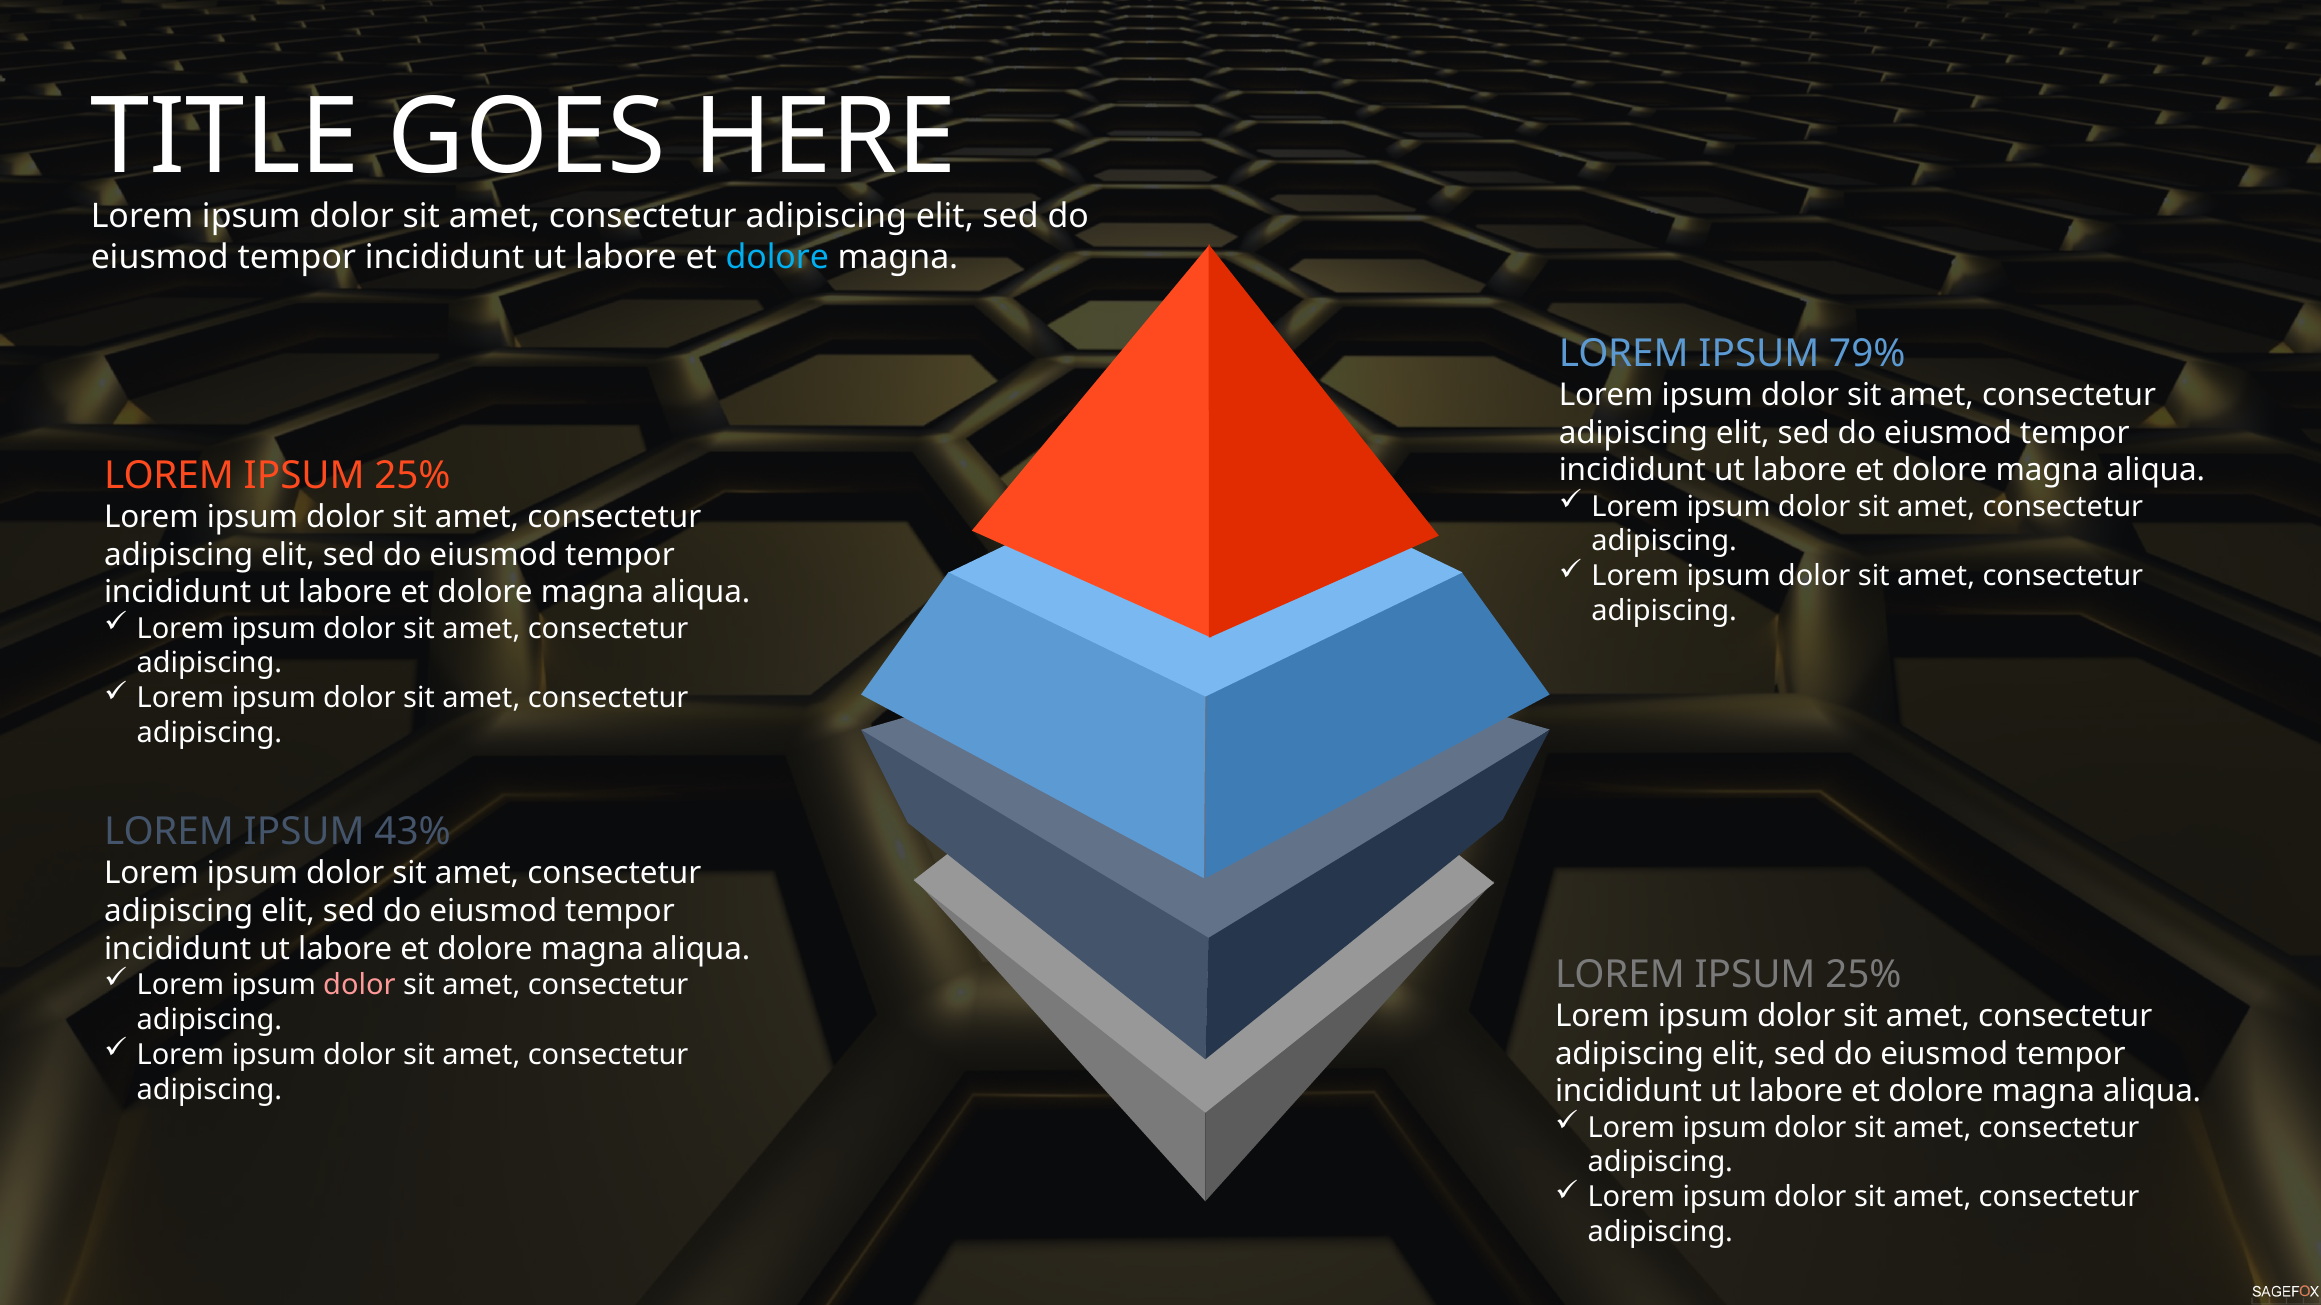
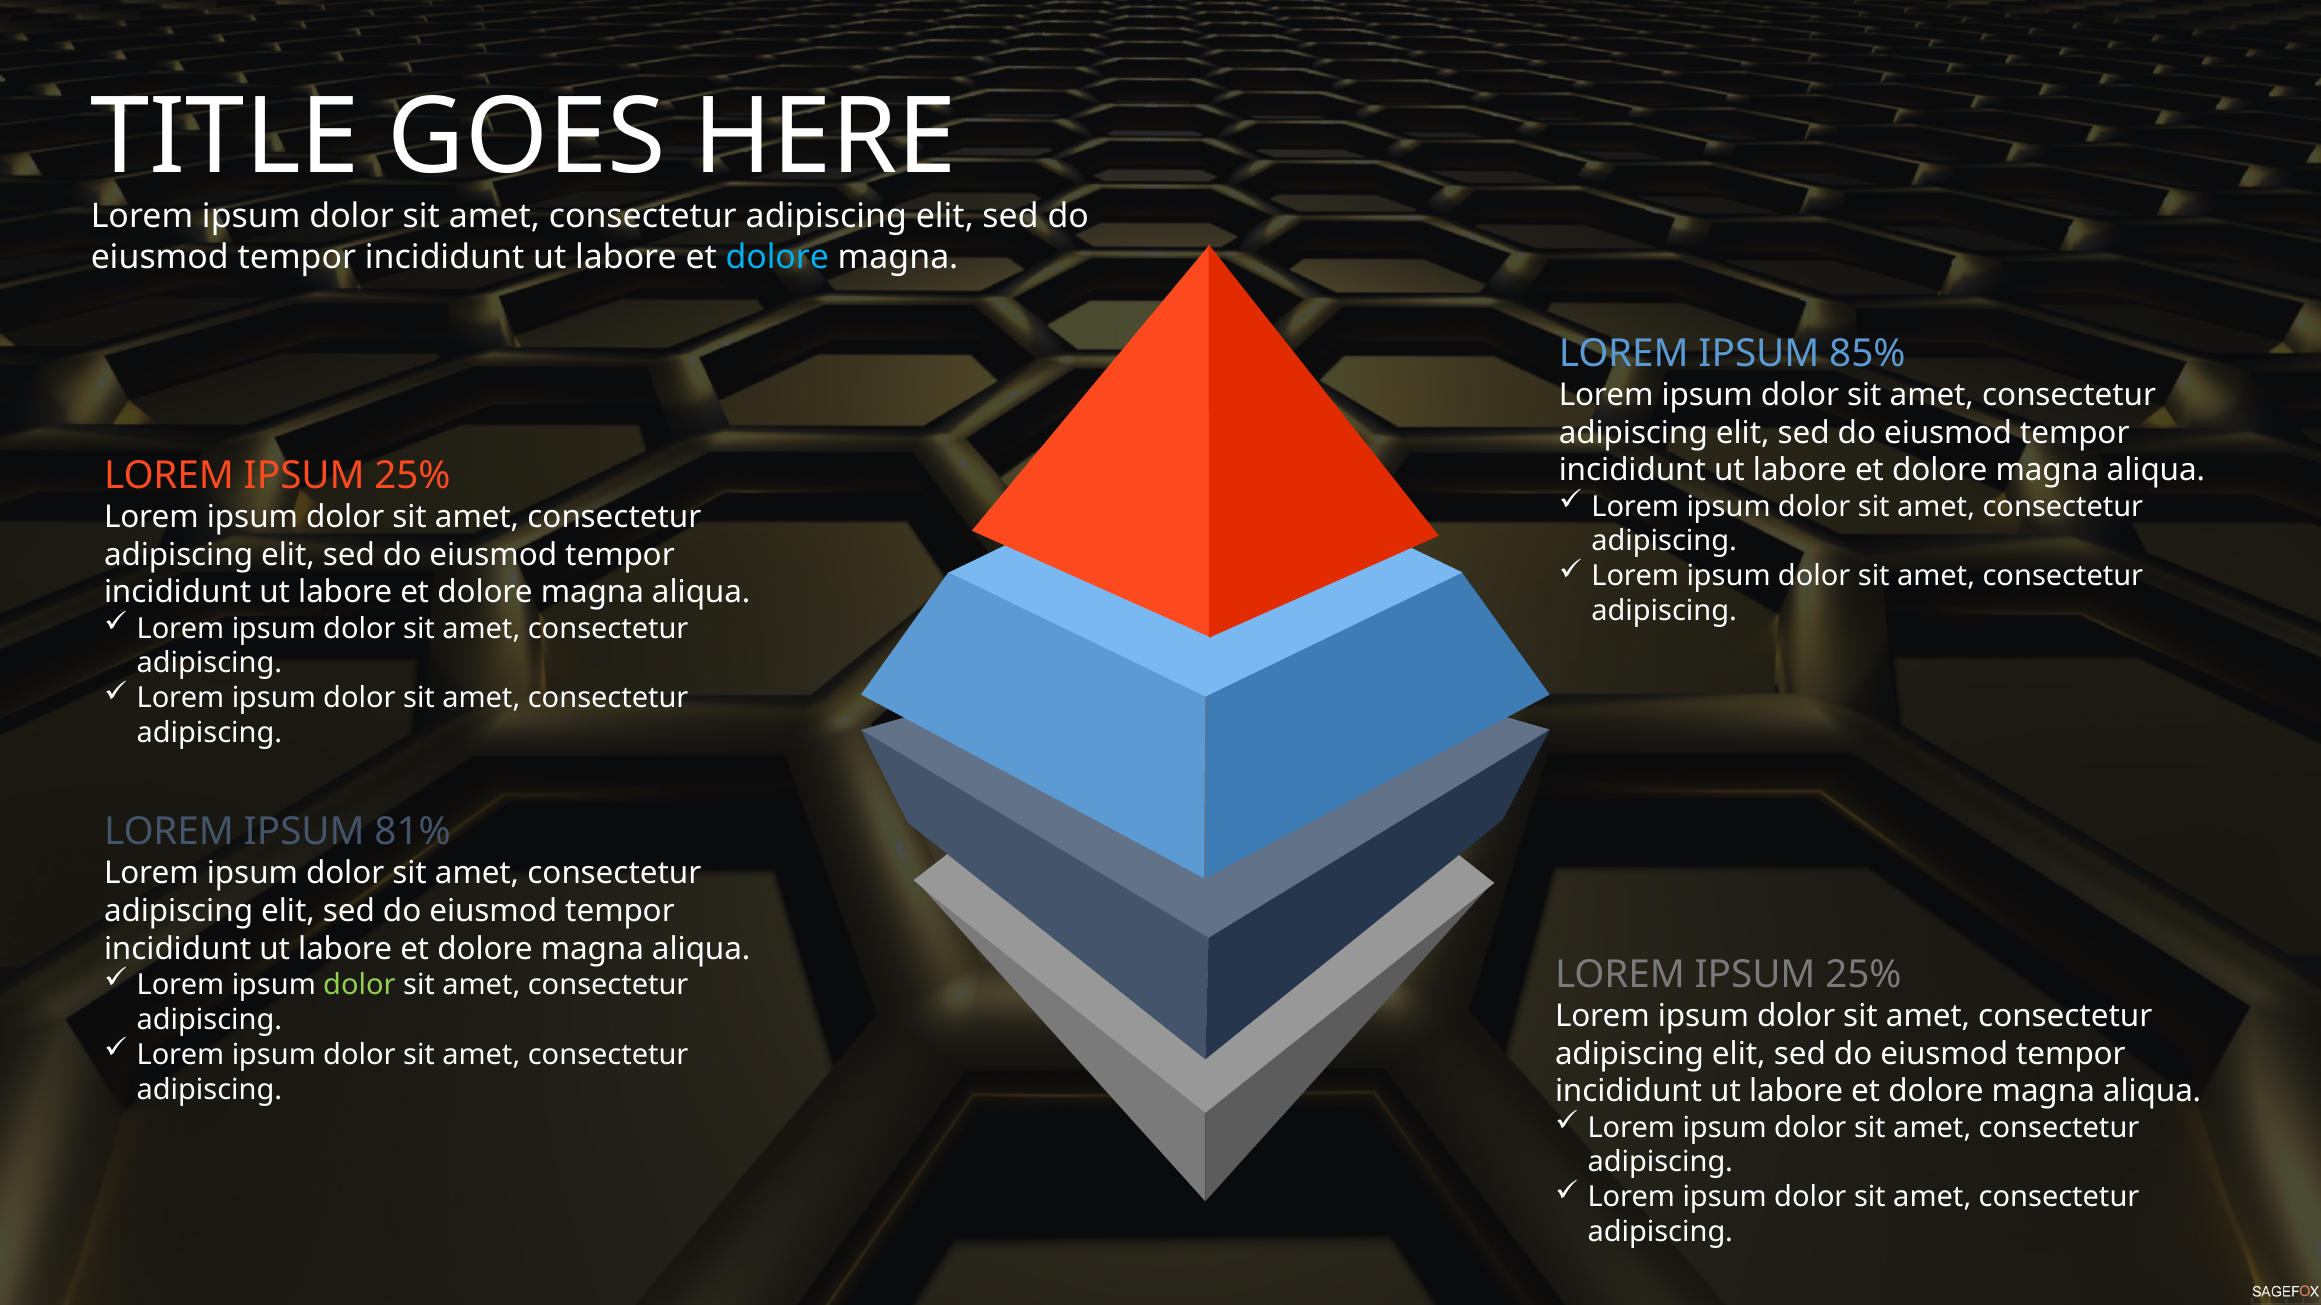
79%: 79% -> 85%
43%: 43% -> 81%
dolor at (359, 985) colour: pink -> light green
